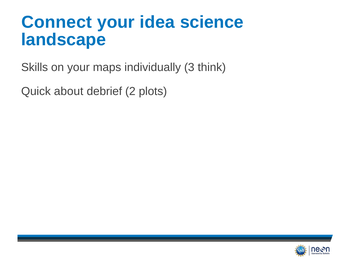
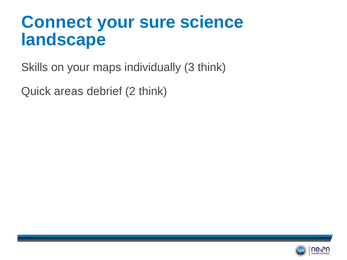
idea: idea -> sure
about: about -> areas
2 plots: plots -> think
